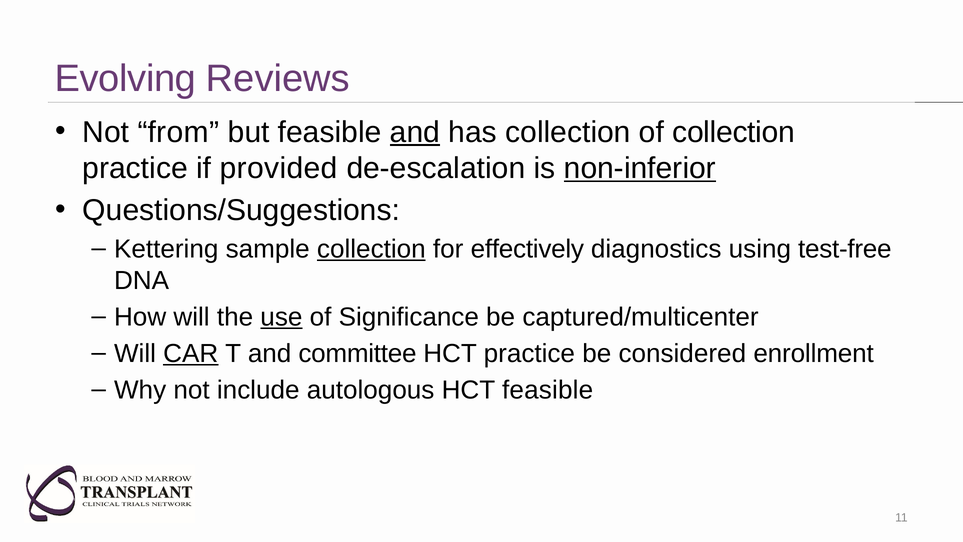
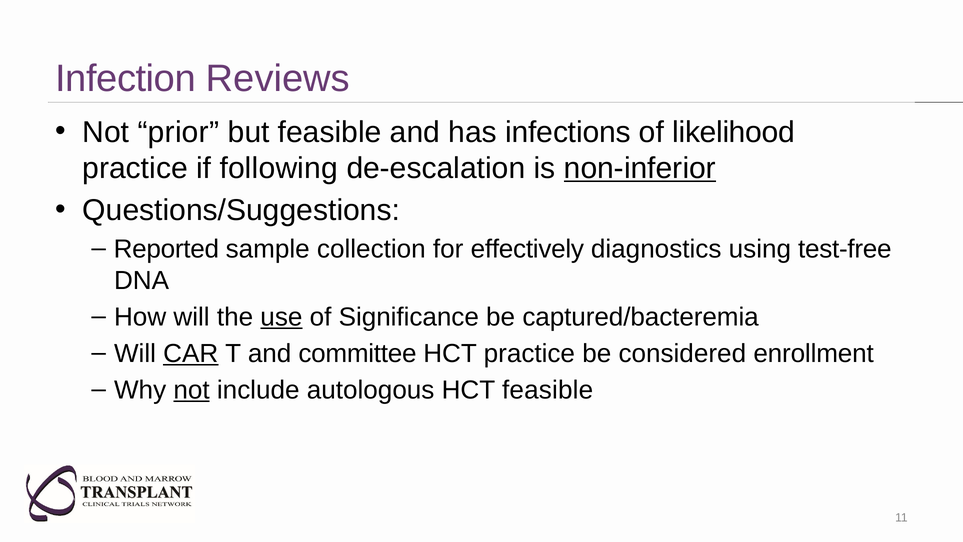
Evolving: Evolving -> Infection
from: from -> prior
and at (415, 132) underline: present -> none
has collection: collection -> infections
of collection: collection -> likelihood
provided: provided -> following
Kettering: Kettering -> Reported
collection at (371, 249) underline: present -> none
captured/multicenter: captured/multicenter -> captured/bacteremia
not at (192, 390) underline: none -> present
